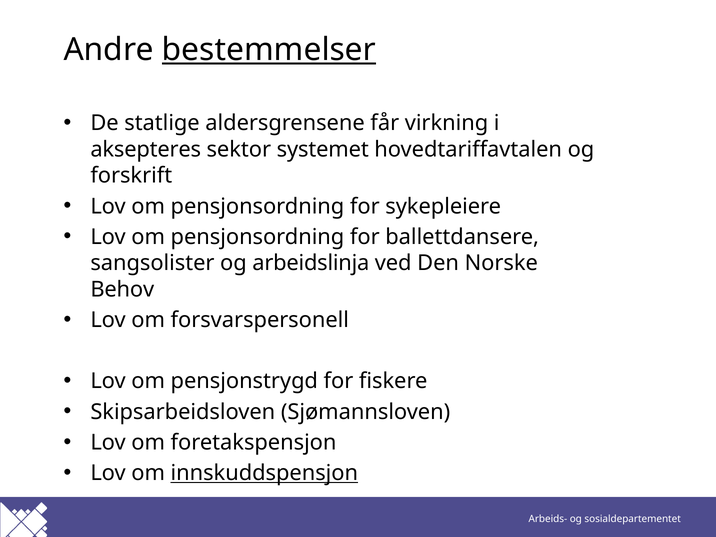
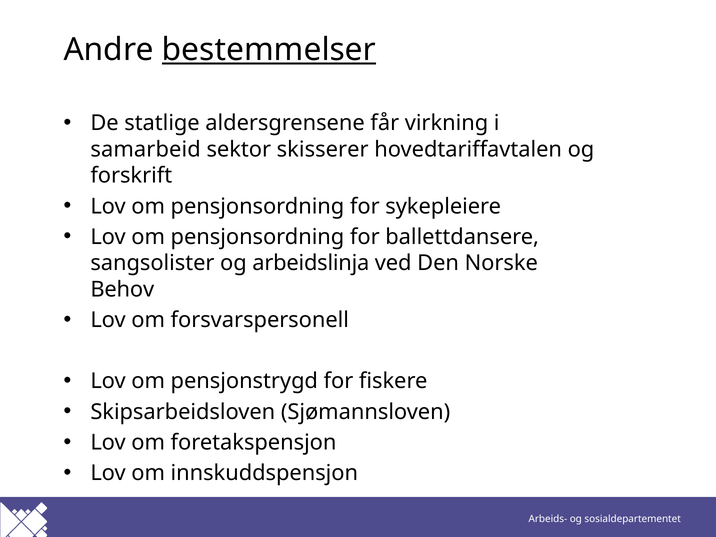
aksepteres: aksepteres -> samarbeid
systemet: systemet -> skisserer
innskuddspensjon underline: present -> none
